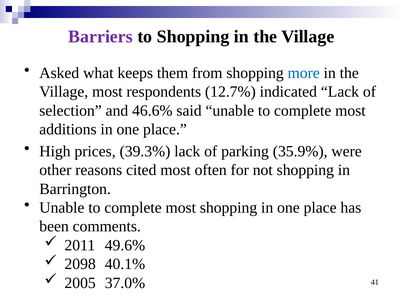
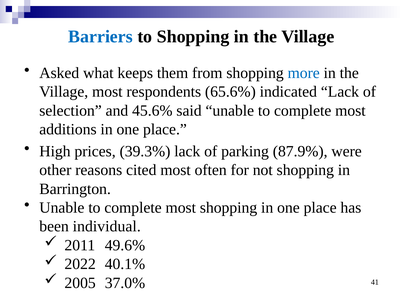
Barriers colour: purple -> blue
12.7%: 12.7% -> 65.6%
46.6%: 46.6% -> 45.6%
35.9%: 35.9% -> 87.9%
comments: comments -> individual
2098: 2098 -> 2022
